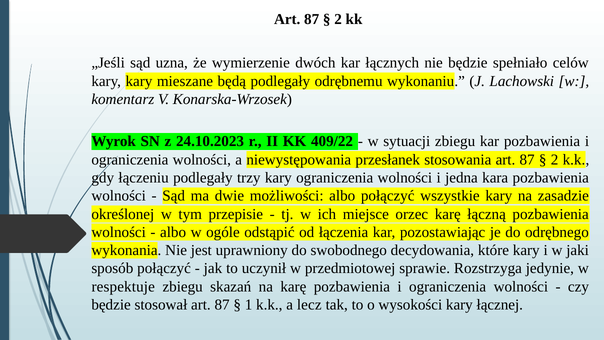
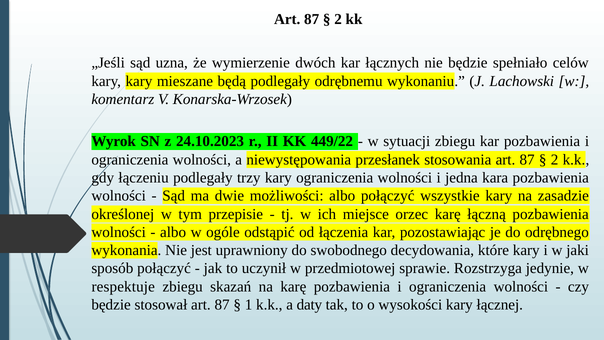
409/22: 409/22 -> 449/22
lecz: lecz -> daty
